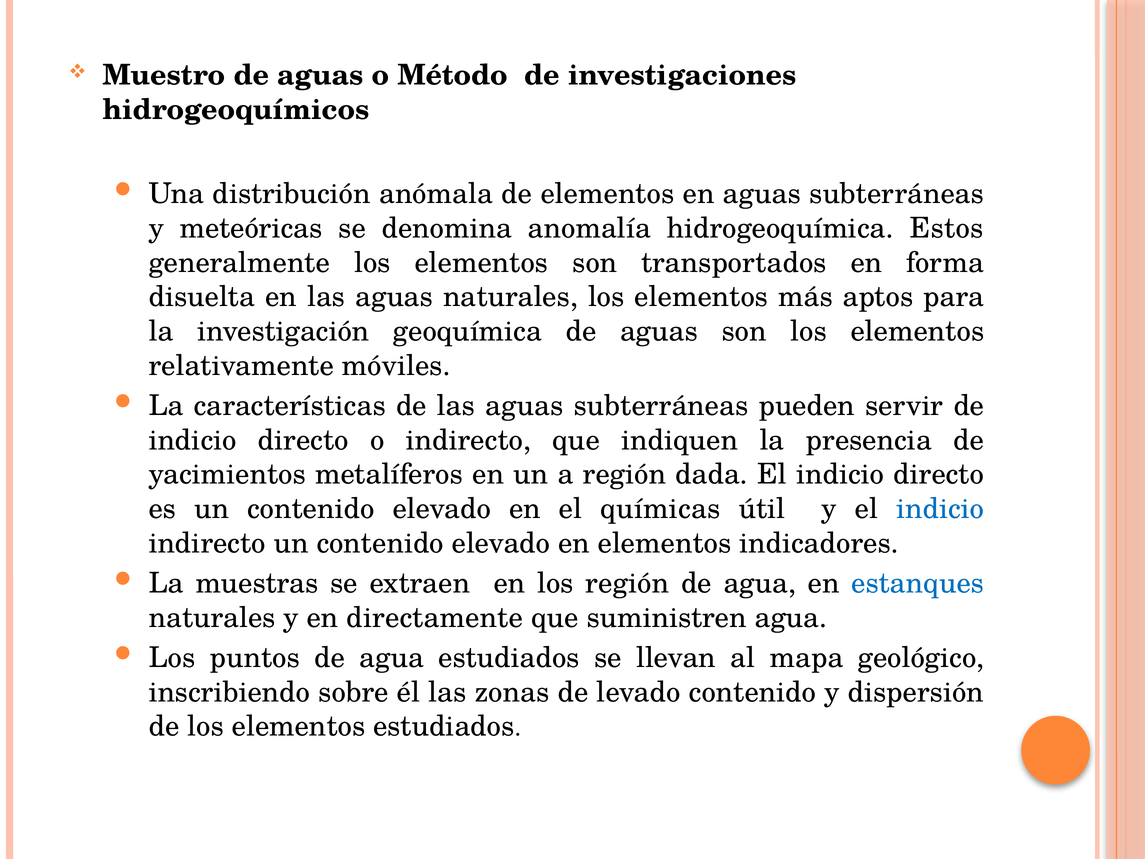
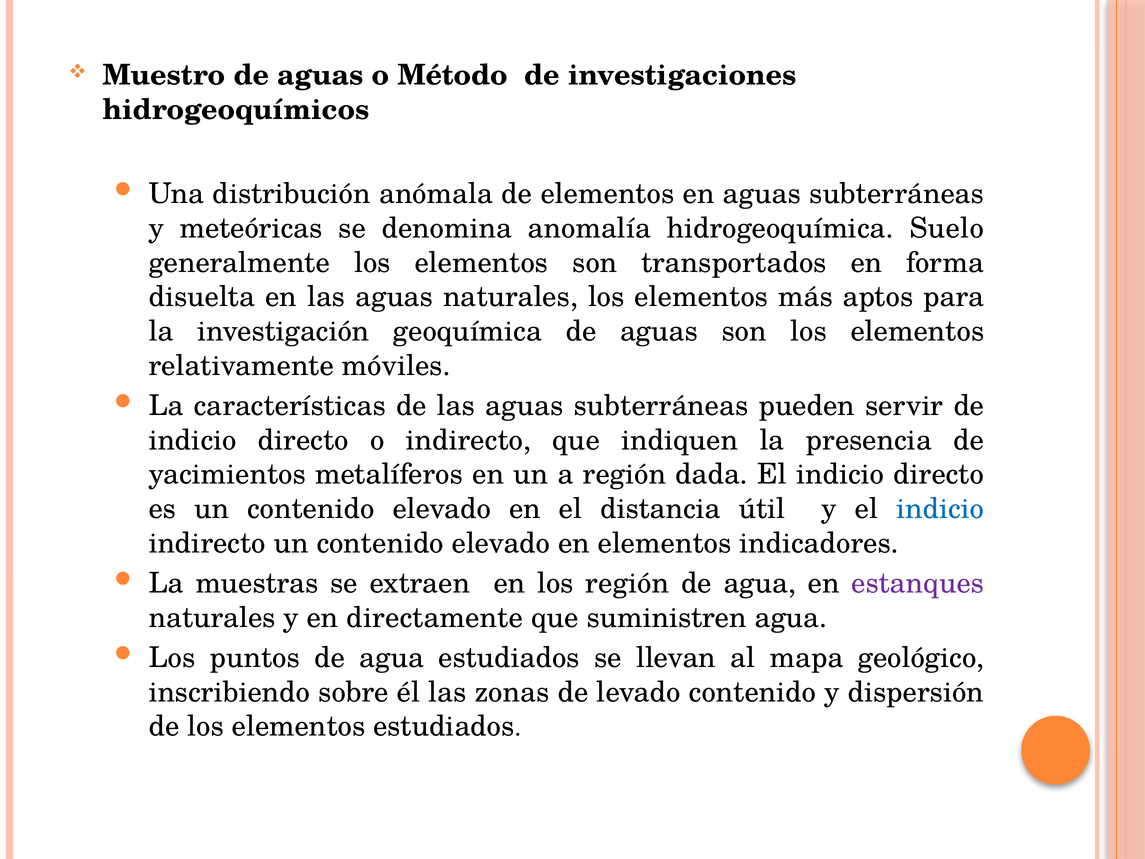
Estos: Estos -> Suelo
químicas: químicas -> distancia
estanques colour: blue -> purple
